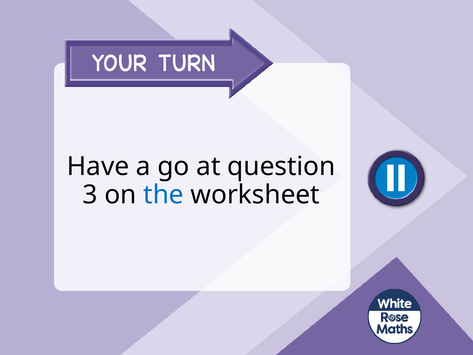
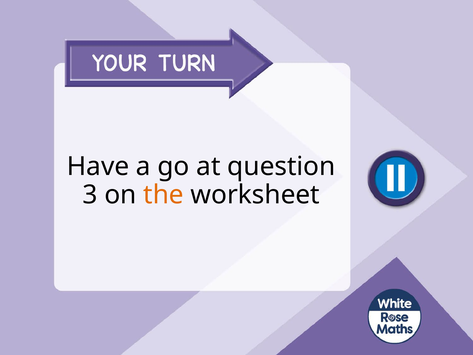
the colour: blue -> orange
